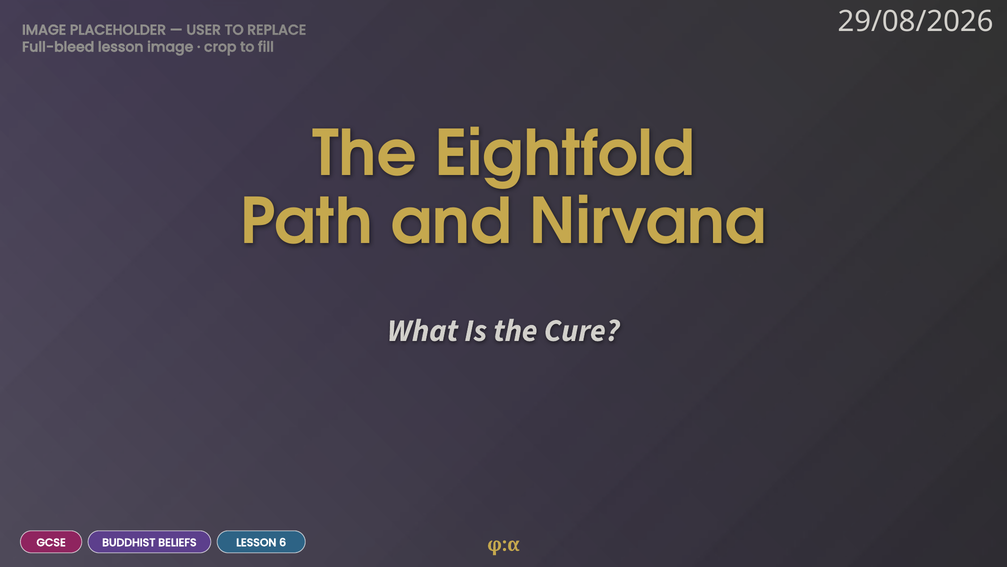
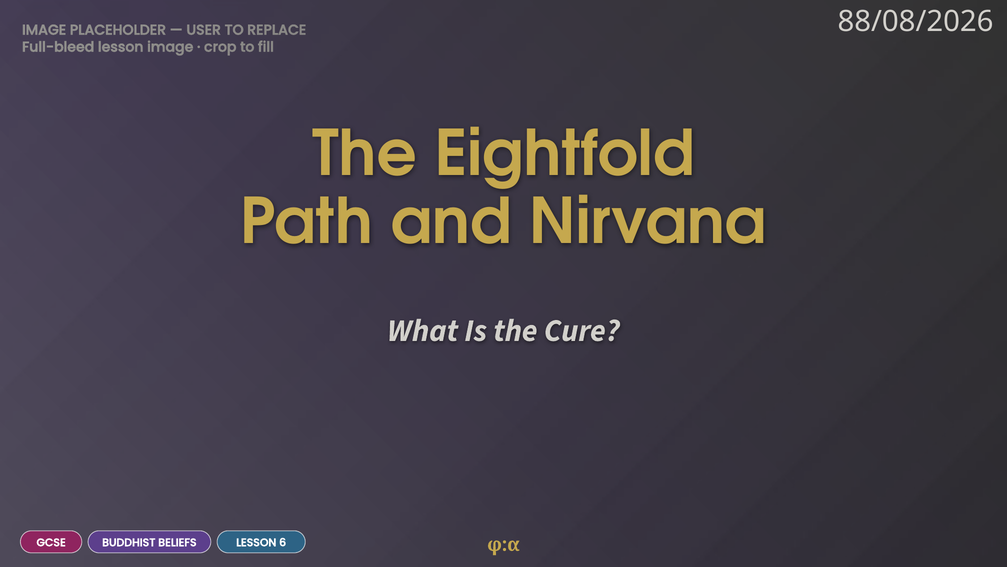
29/08/2026: 29/08/2026 -> 88/08/2026
